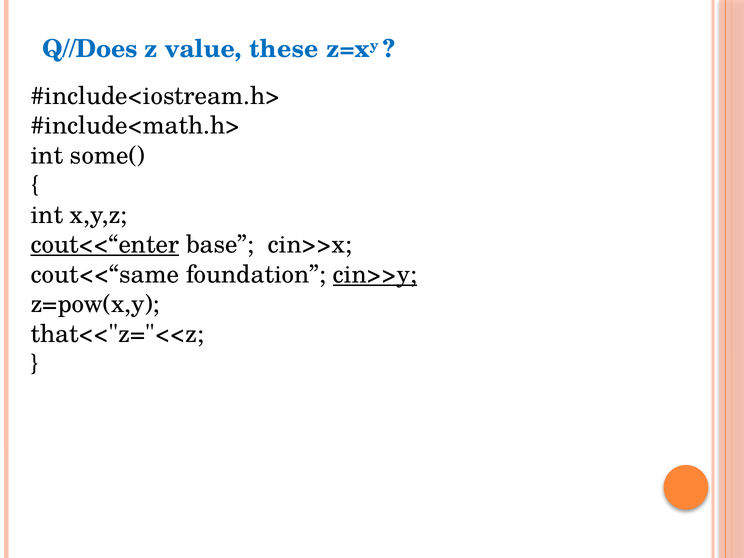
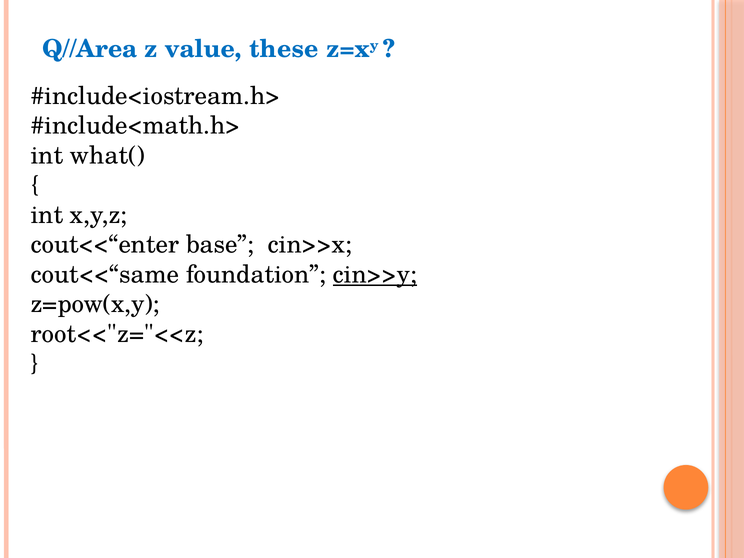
Q//Does: Q//Does -> Q//Area
some(: some( -> what(
cout<<“enter underline: present -> none
that<<"z="<<z: that<<"z="<<z -> root<<"z="<<z
